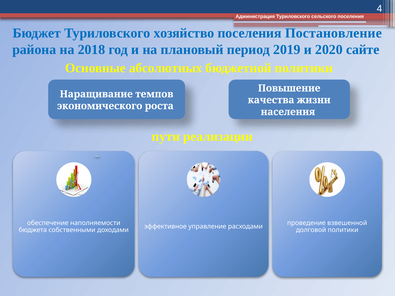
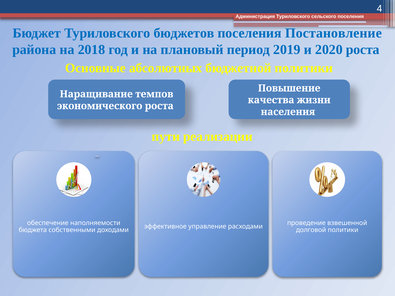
хозяйство: хозяйство -> бюджетов
2020 сайте: сайте -> роста
